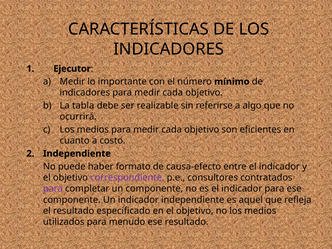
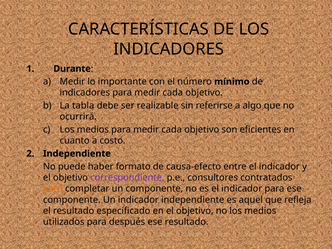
Ejecutor: Ejecutor -> Durante
para at (53, 189) colour: purple -> orange
menudo: menudo -> después
